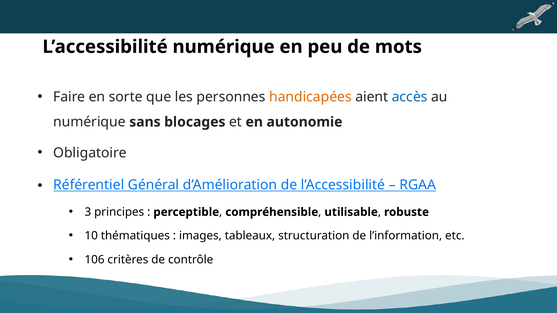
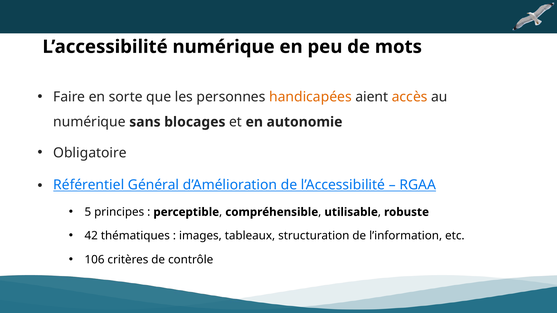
accès colour: blue -> orange
3: 3 -> 5
10: 10 -> 42
